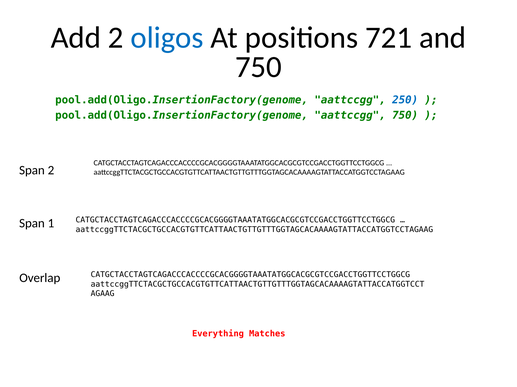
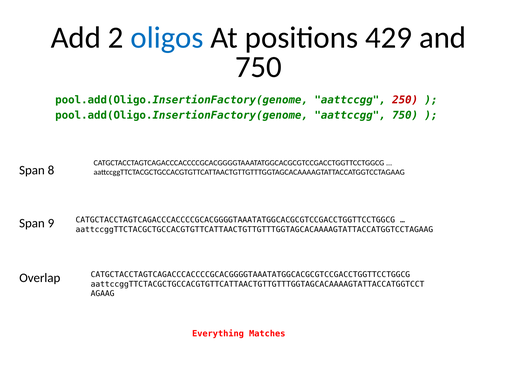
721: 721 -> 429
250 colour: blue -> red
Span 2: 2 -> 8
1: 1 -> 9
